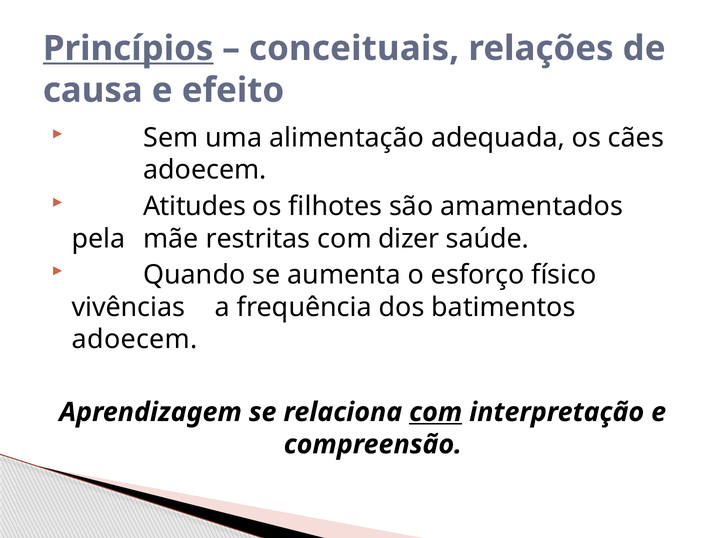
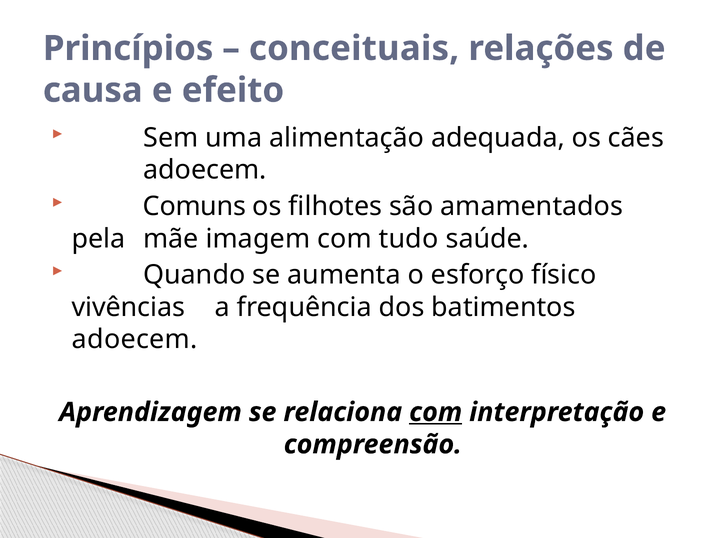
Princípios underline: present -> none
Atitudes: Atitudes -> Comuns
restritas: restritas -> imagem
dizer: dizer -> tudo
